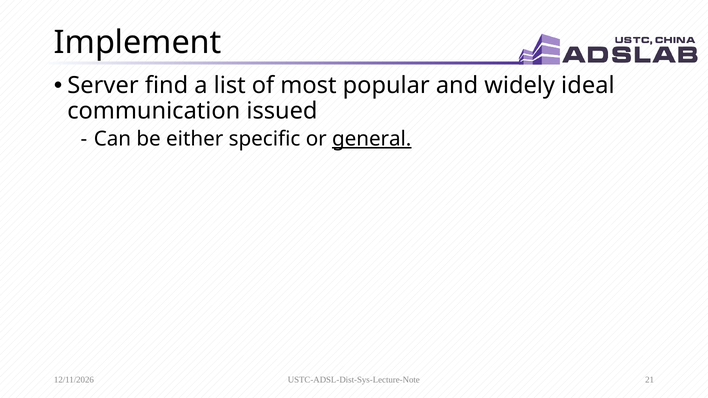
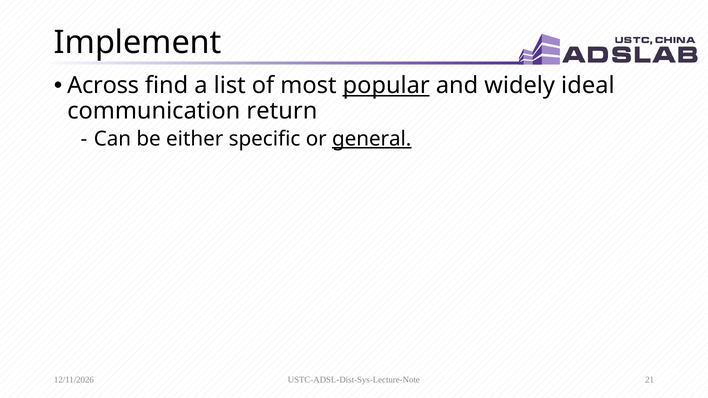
Server: Server -> Across
popular underline: none -> present
issued: issued -> return
